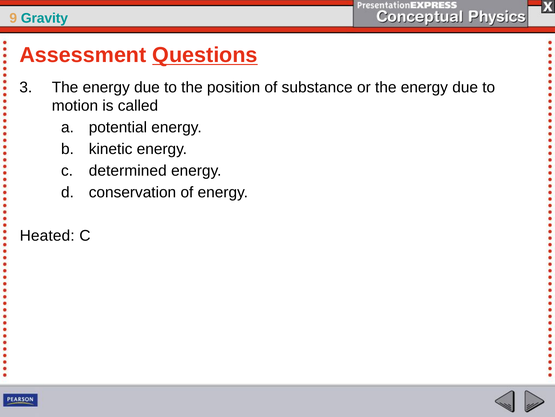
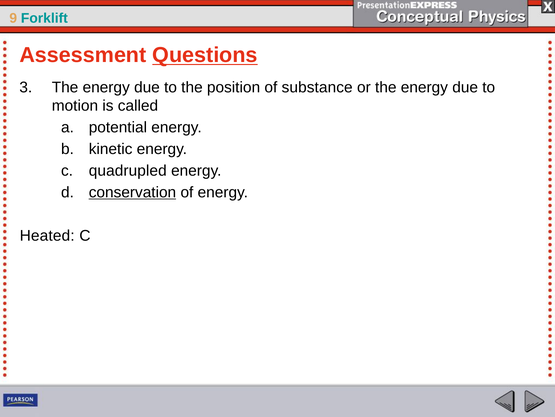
Gravity: Gravity -> Forklift
determined: determined -> quadrupled
conservation underline: none -> present
